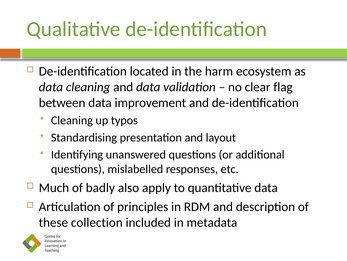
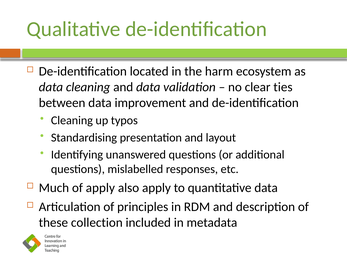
flag: flag -> ties
of badly: badly -> apply
